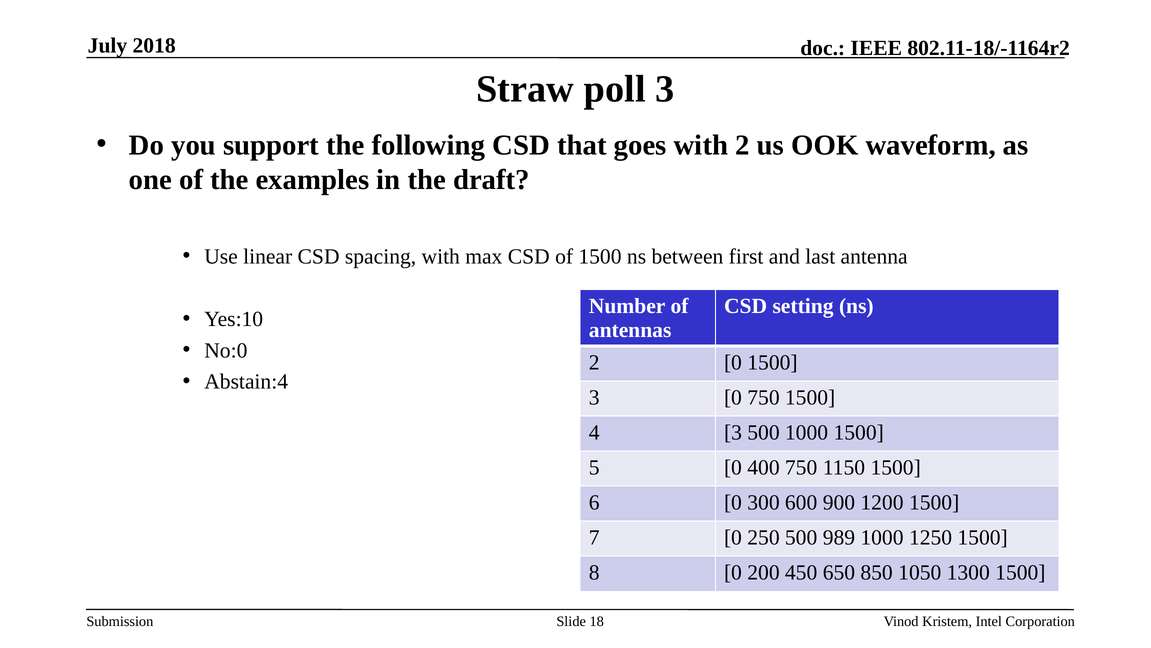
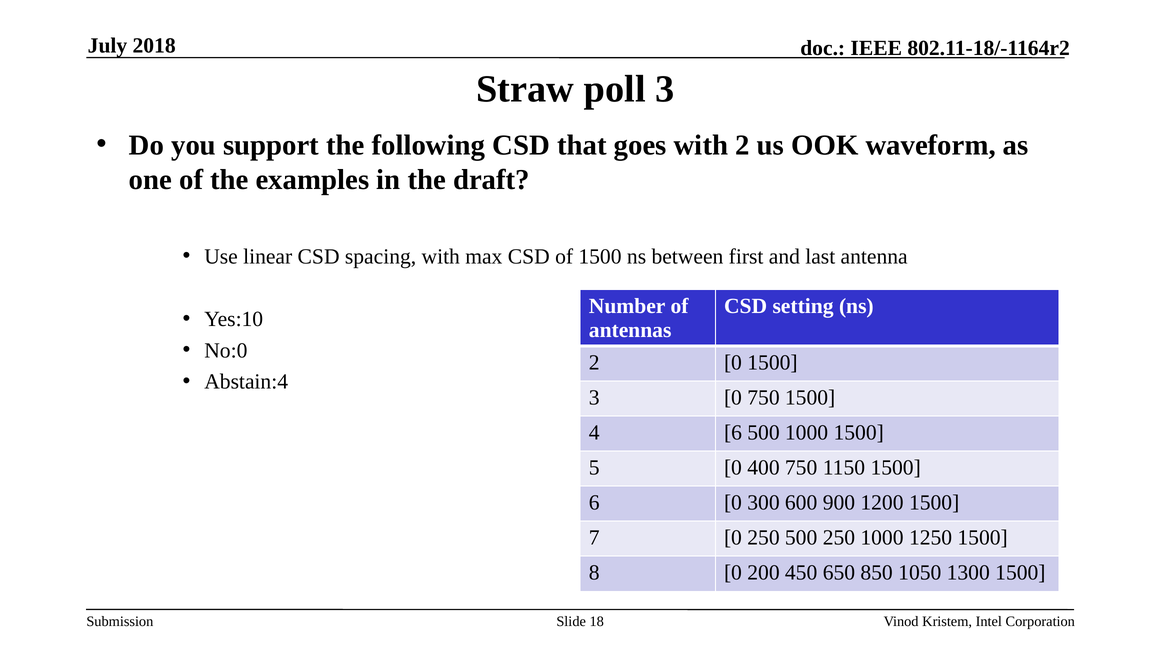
4 3: 3 -> 6
500 989: 989 -> 250
